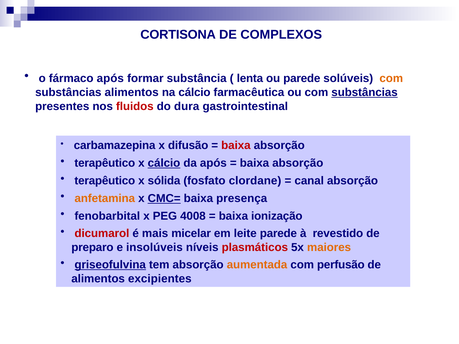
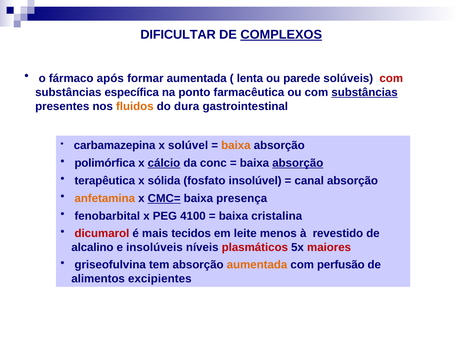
CORTISONA: CORTISONA -> DIFICULTAR
COMPLEXOS underline: none -> present
formar substância: substância -> aumentada
com at (391, 79) colour: orange -> red
substâncias alimentos: alimentos -> específica
na cálcio: cálcio -> ponto
fluidos colour: red -> orange
difusão: difusão -> solúvel
baixa at (236, 146) colour: red -> orange
terapêutico at (105, 163): terapêutico -> polimórfica
da após: após -> conc
absorção at (298, 163) underline: none -> present
terapêutico at (105, 181): terapêutico -> terapêutica
clordane: clordane -> insolúvel
4008: 4008 -> 4100
ionização: ionização -> cristalina
micelar: micelar -> tecidos
leite parede: parede -> menos
preparo: preparo -> alcalino
maiores colour: orange -> red
griseofulvina underline: present -> none
